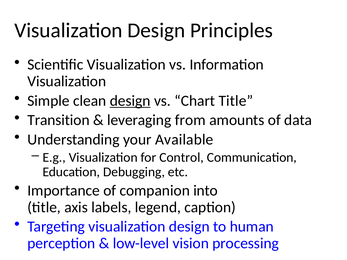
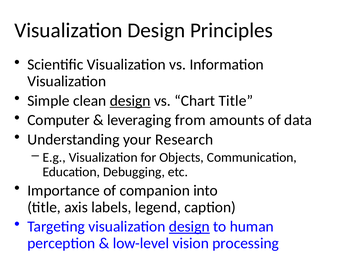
Transition: Transition -> Computer
Available: Available -> Research
Control: Control -> Objects
design at (189, 227) underline: none -> present
